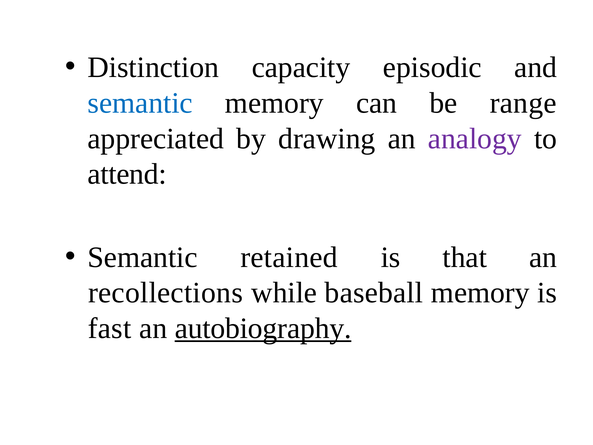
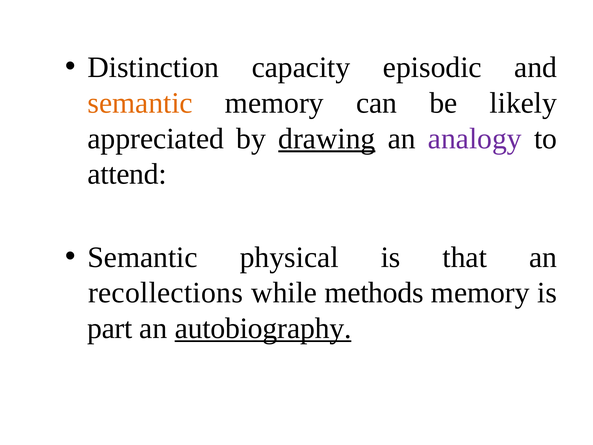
semantic at (140, 103) colour: blue -> orange
range: range -> likely
drawing underline: none -> present
retained: retained -> physical
baseball: baseball -> methods
fast: fast -> part
